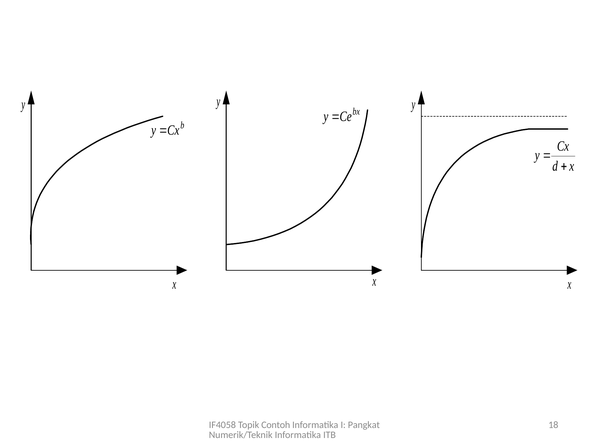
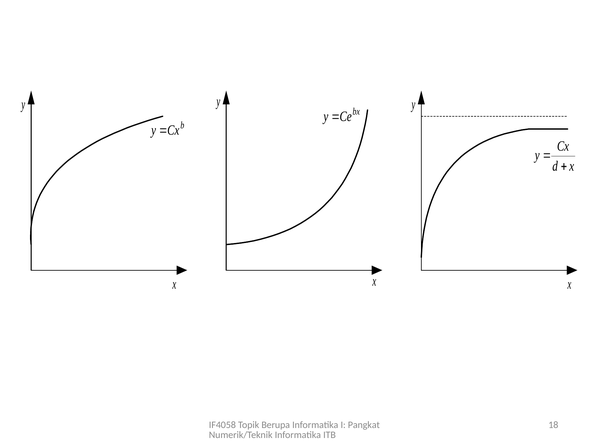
Contoh: Contoh -> Berupa
